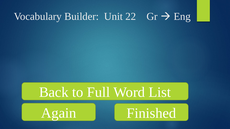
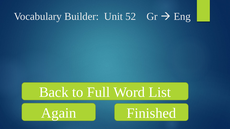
22: 22 -> 52
